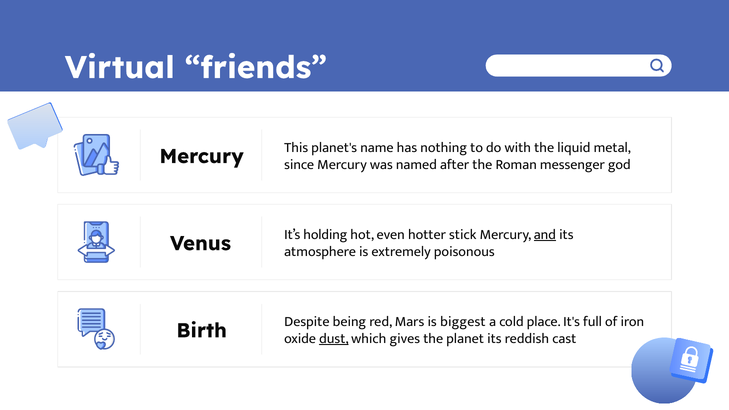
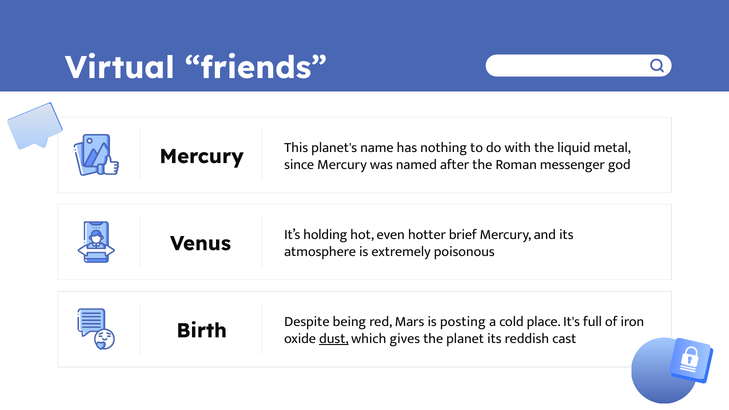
stick: stick -> brief
and underline: present -> none
biggest: biggest -> posting
